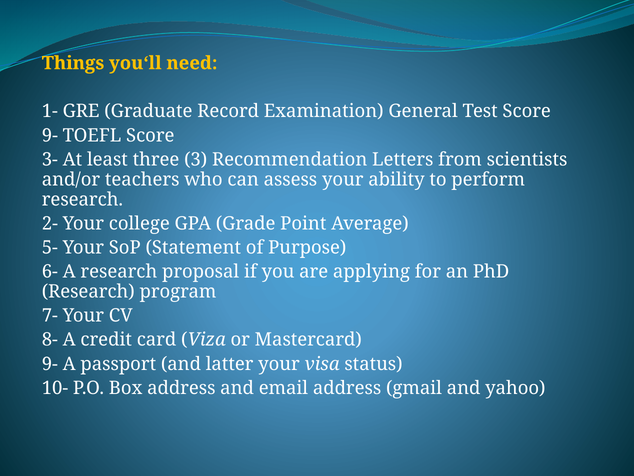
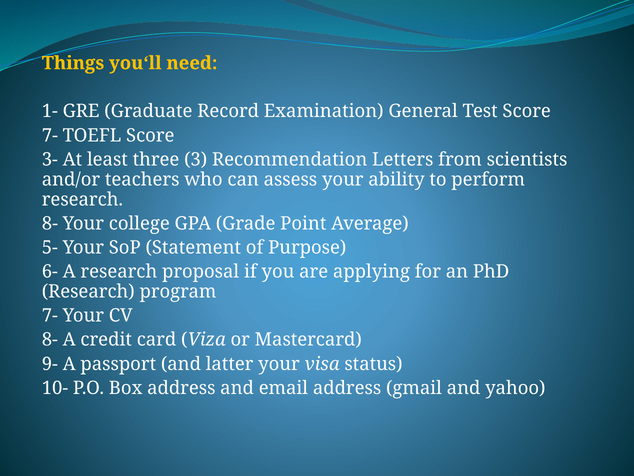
9- at (50, 135): 9- -> 7-
2- at (50, 223): 2- -> 8-
